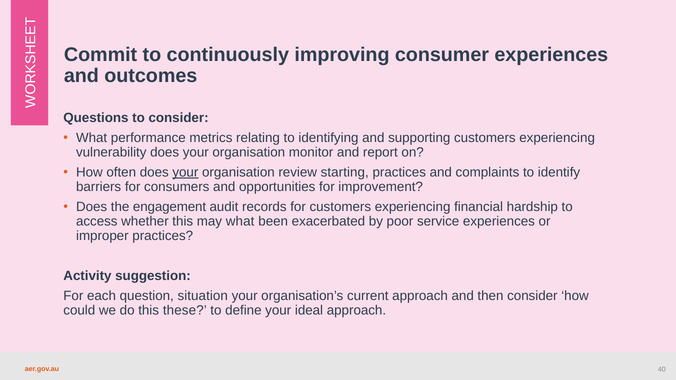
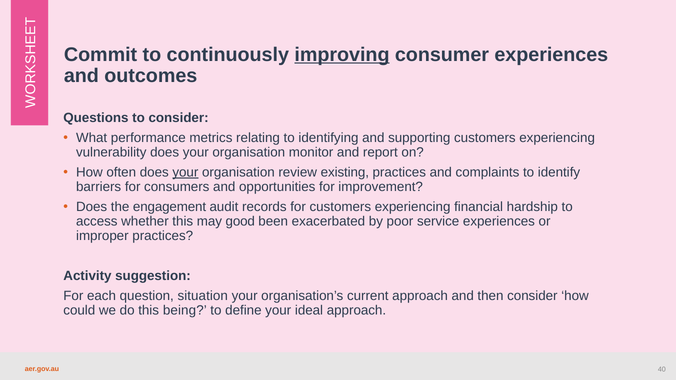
improving underline: none -> present
starting: starting -> existing
may what: what -> good
these: these -> being
